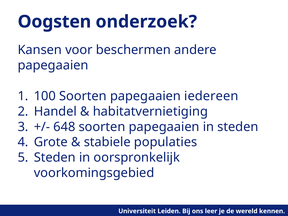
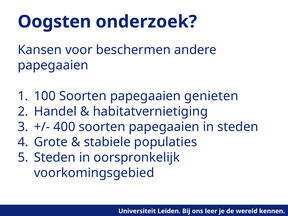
iedereen: iedereen -> genieten
648: 648 -> 400
